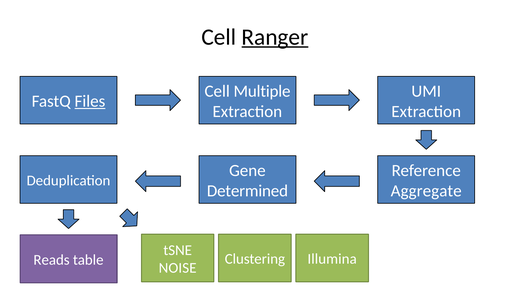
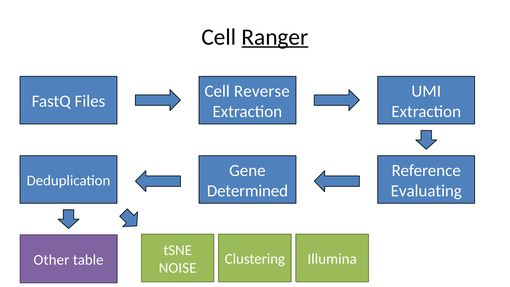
Multiple: Multiple -> Reverse
Files underline: present -> none
Aggregate: Aggregate -> Evaluating
Reads: Reads -> Other
